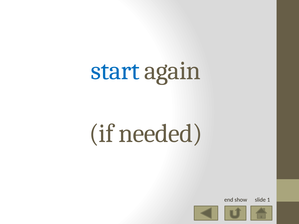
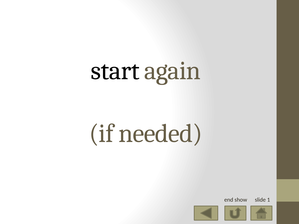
start colour: blue -> black
